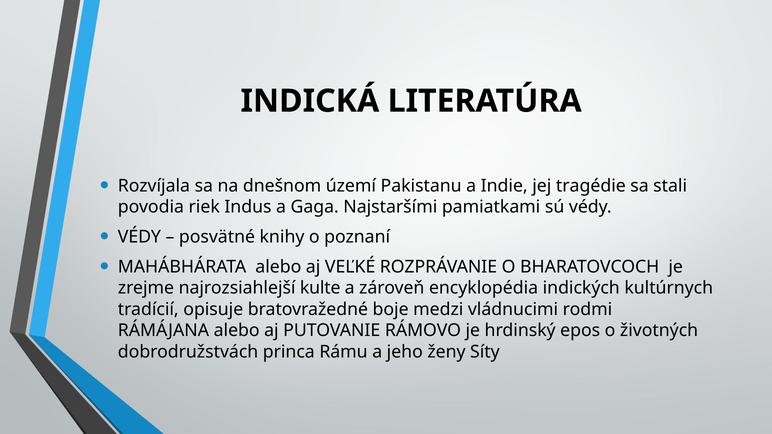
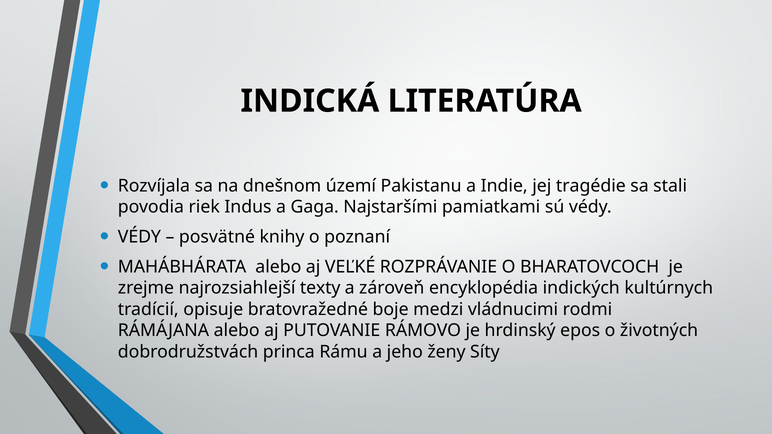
kulte: kulte -> texty
